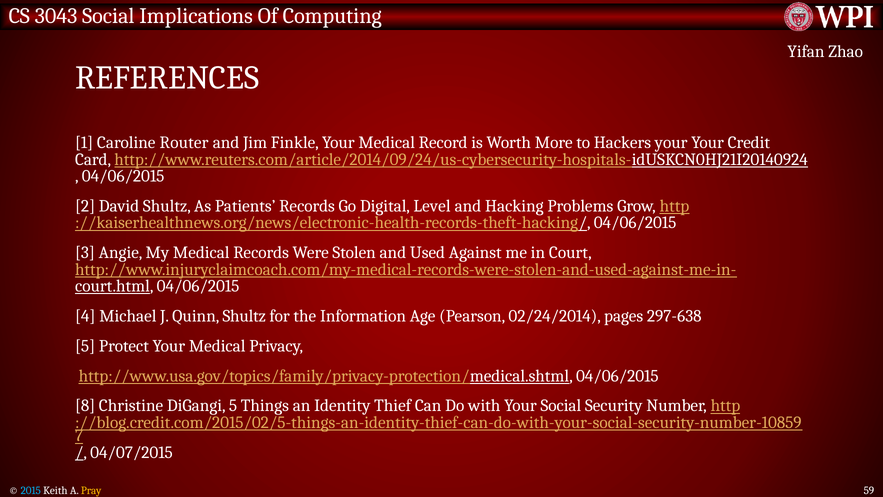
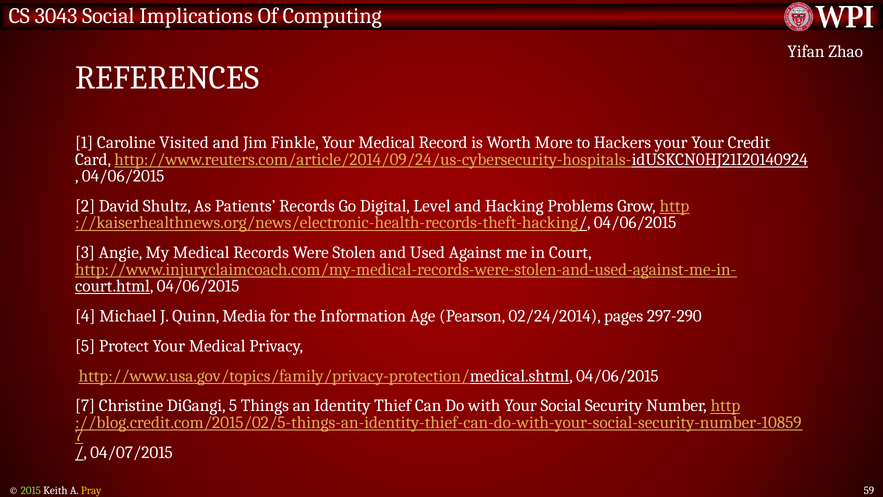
Router: Router -> Visited
Quinn Shultz: Shultz -> Media
297-638: 297-638 -> 297-290
8 at (85, 406): 8 -> 7
2015 colour: light blue -> light green
